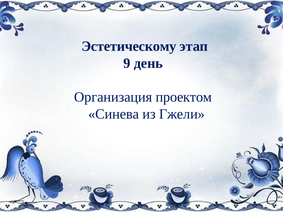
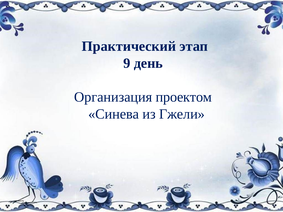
Эстетическому: Эстетическому -> Практический
